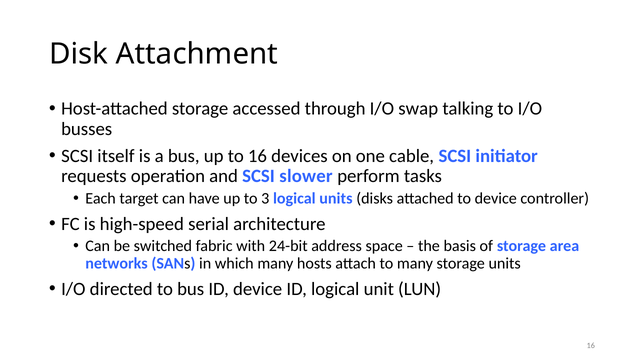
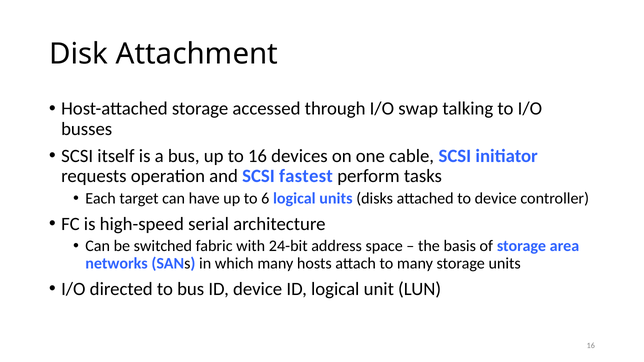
slower: slower -> fastest
3: 3 -> 6
